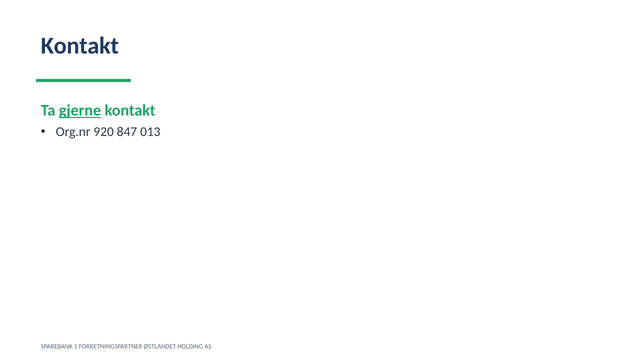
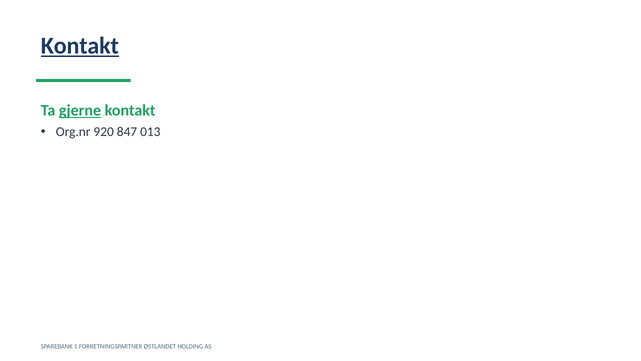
Kontakt at (80, 46) underline: none -> present
